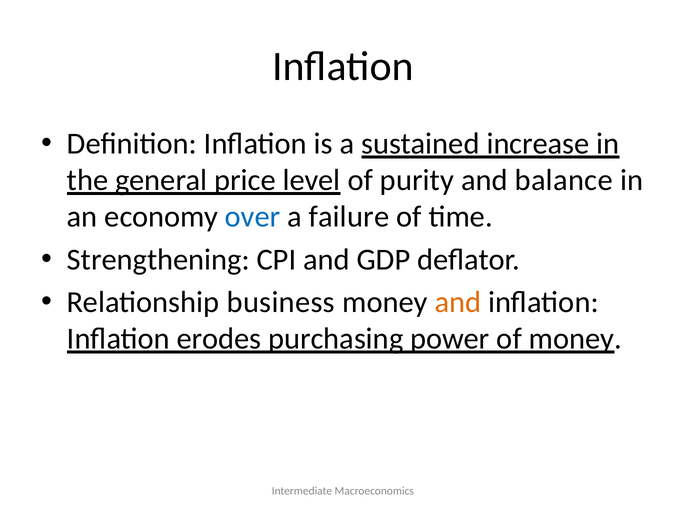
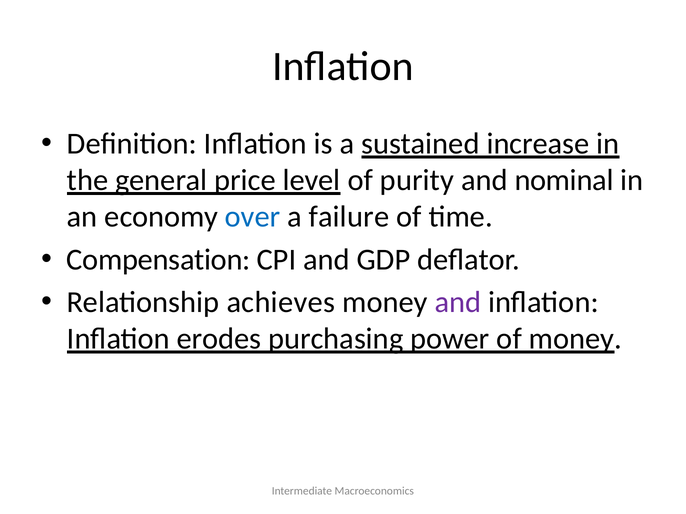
balance: balance -> nominal
Strengthening: Strengthening -> Compensation
business: business -> achieves
and at (458, 303) colour: orange -> purple
